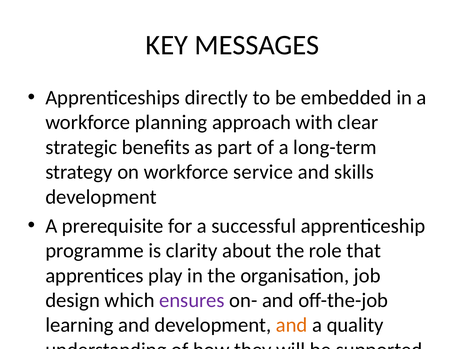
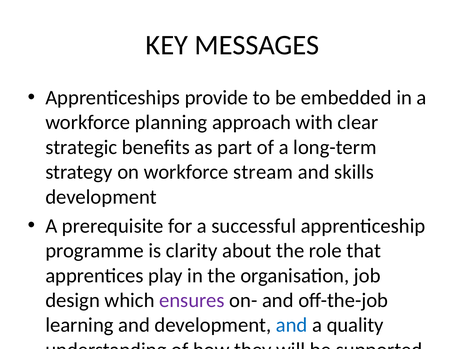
Apprenticeships directly: directly -> provide
service: service -> stream
and at (292, 325) colour: orange -> blue
